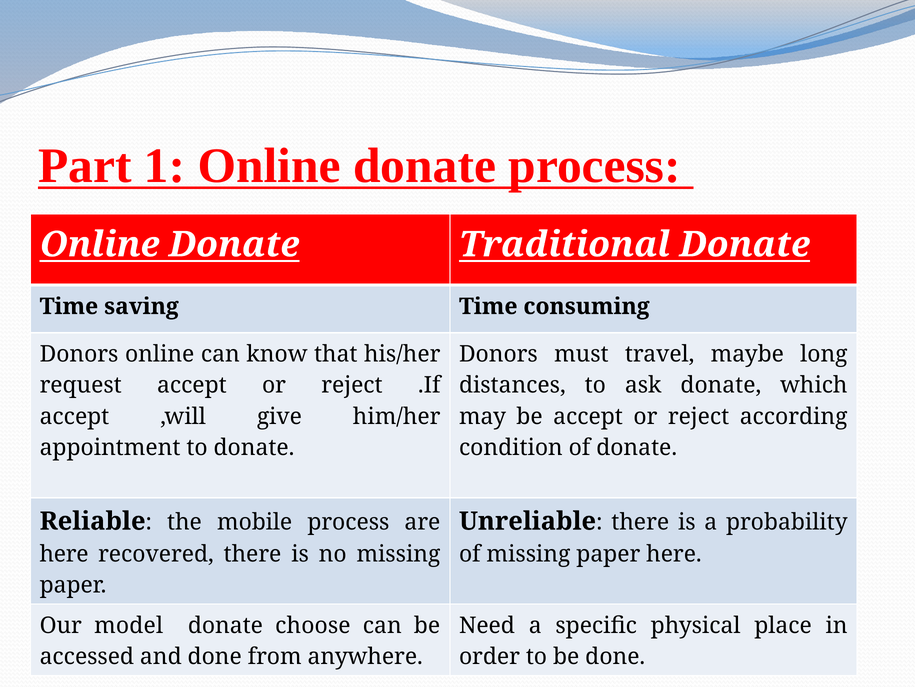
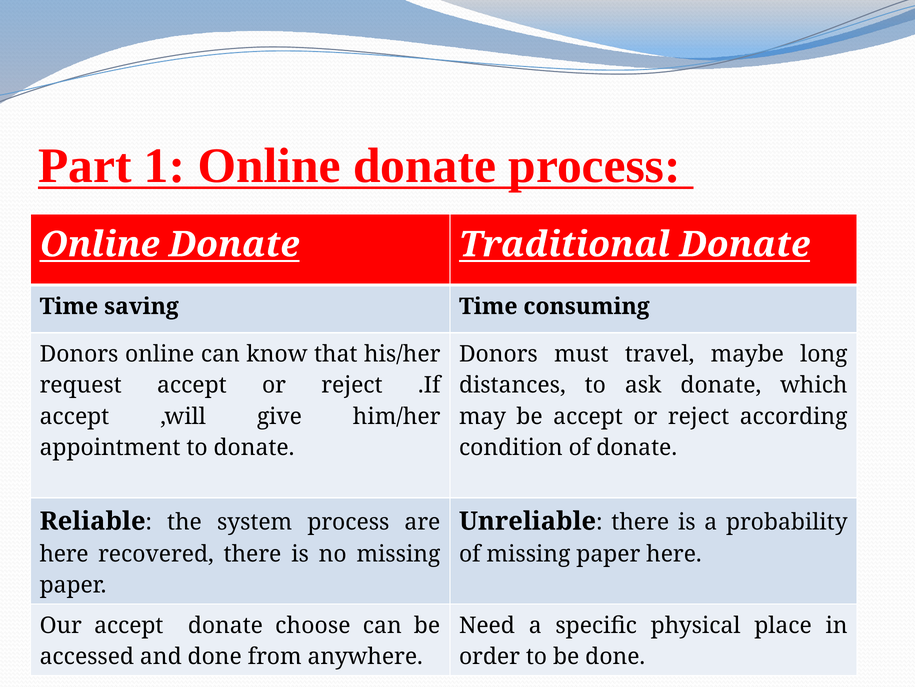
mobile: mobile -> system
Our model: model -> accept
